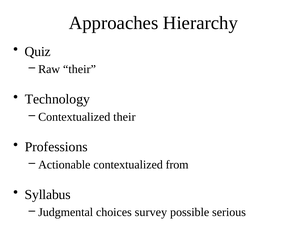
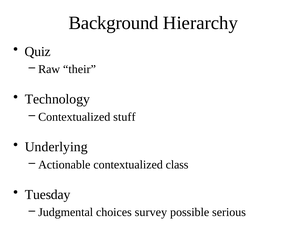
Approaches: Approaches -> Background
Contextualized their: their -> stuff
Professions: Professions -> Underlying
from: from -> class
Syllabus: Syllabus -> Tuesday
